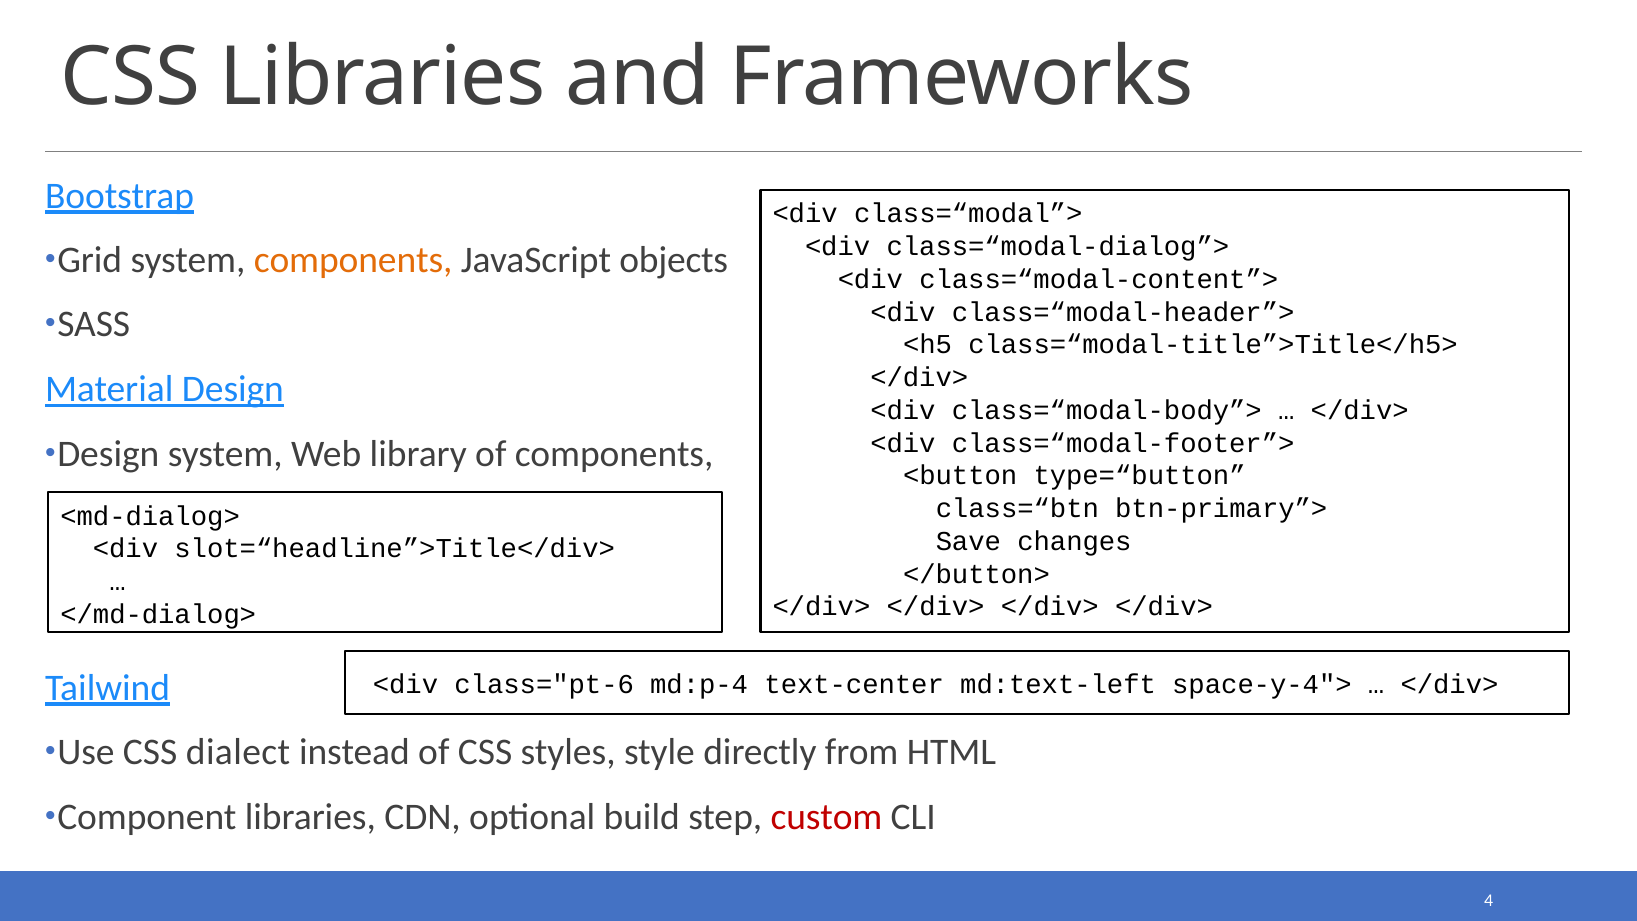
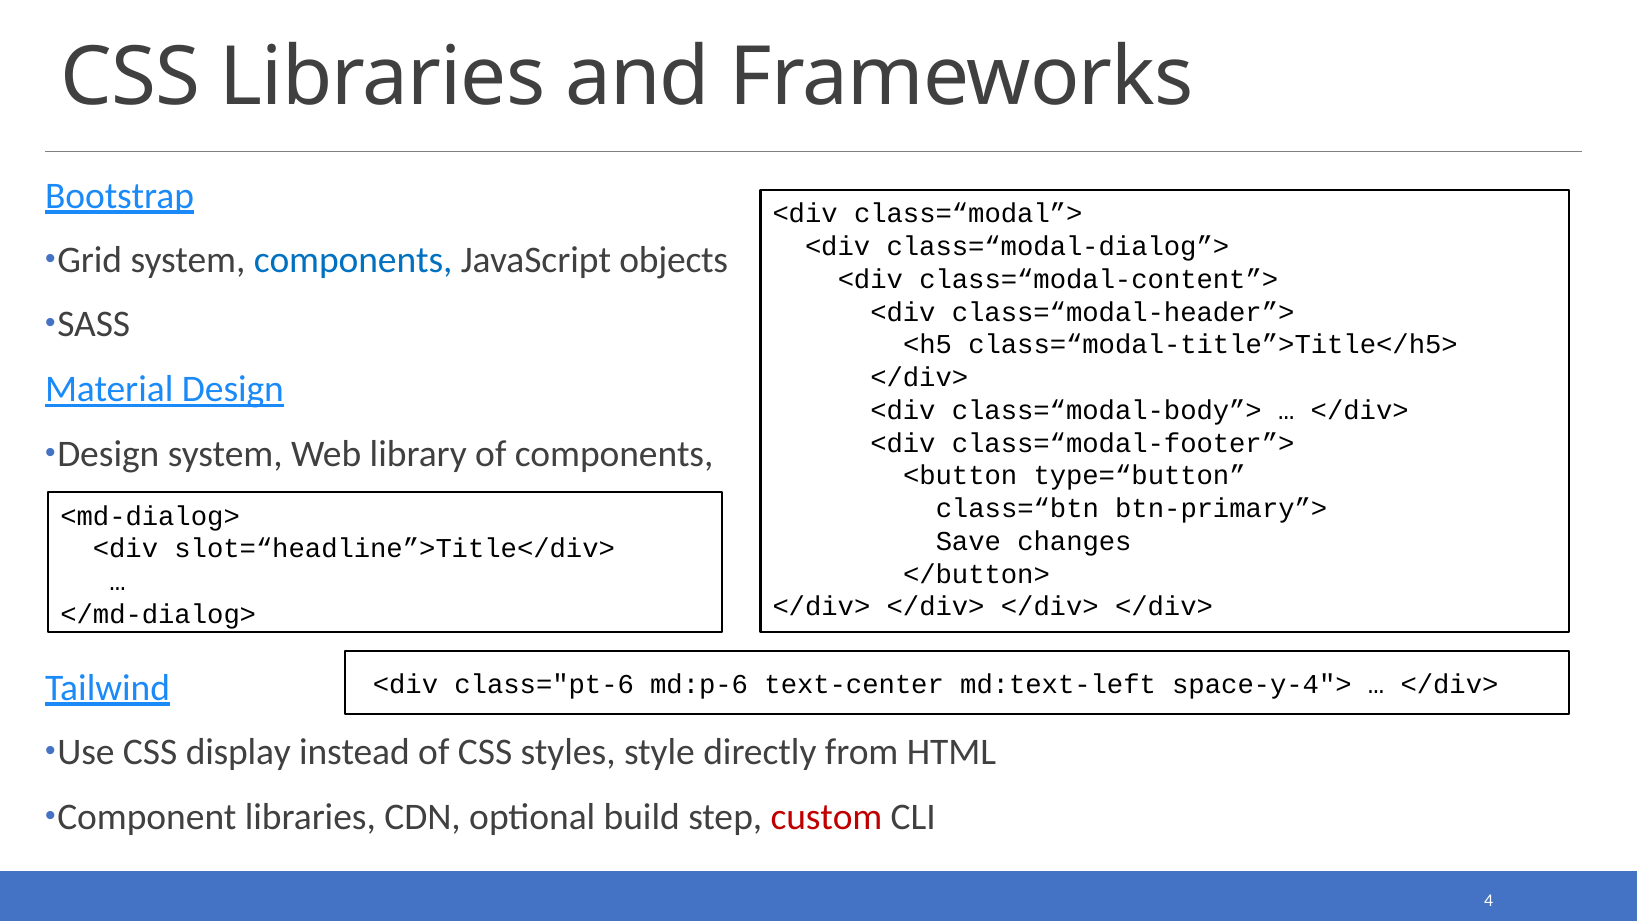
components at (353, 260) colour: orange -> blue
md:p-4: md:p-4 -> md:p-6
dialect: dialect -> display
